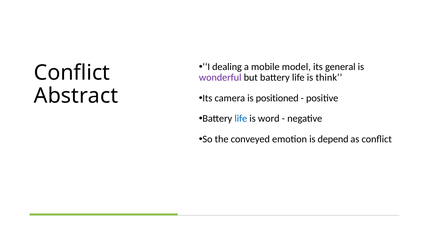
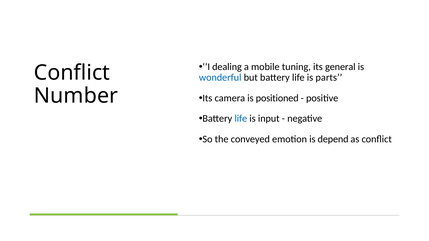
model: model -> tuning
wonderful colour: purple -> blue
think: think -> parts
Abstract: Abstract -> Number
word: word -> input
